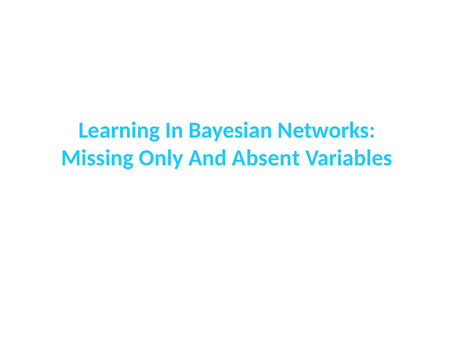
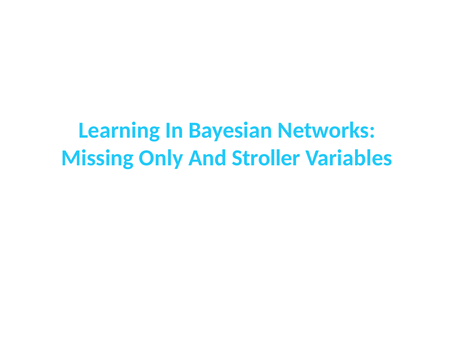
Absent: Absent -> Stroller
